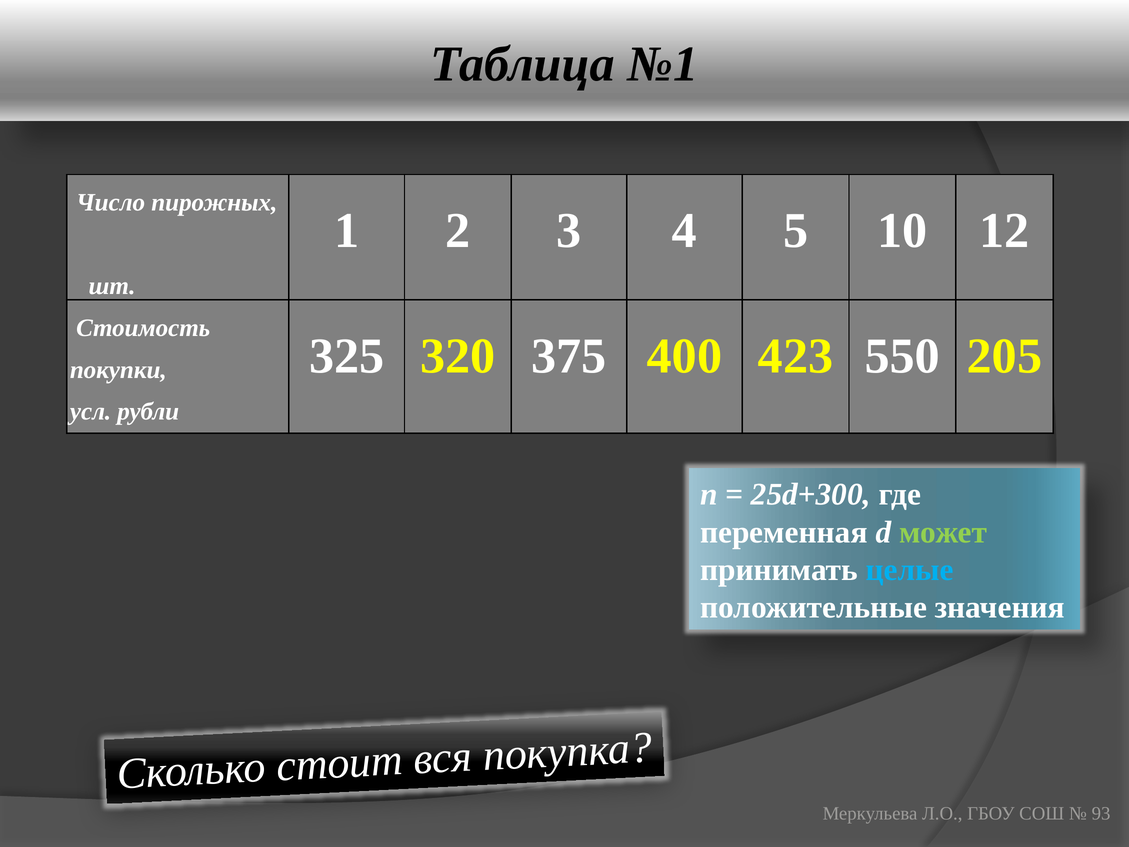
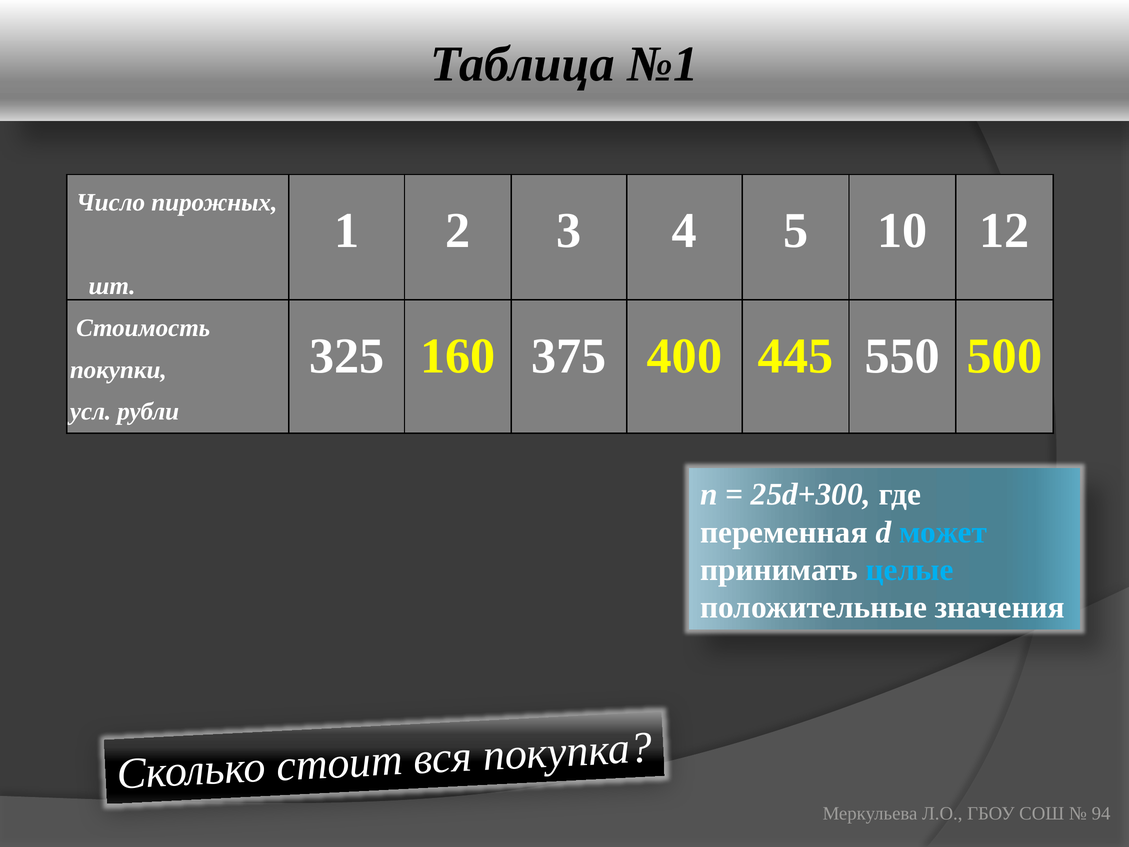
320: 320 -> 160
423: 423 -> 445
205: 205 -> 500
может colour: light green -> light blue
93: 93 -> 94
